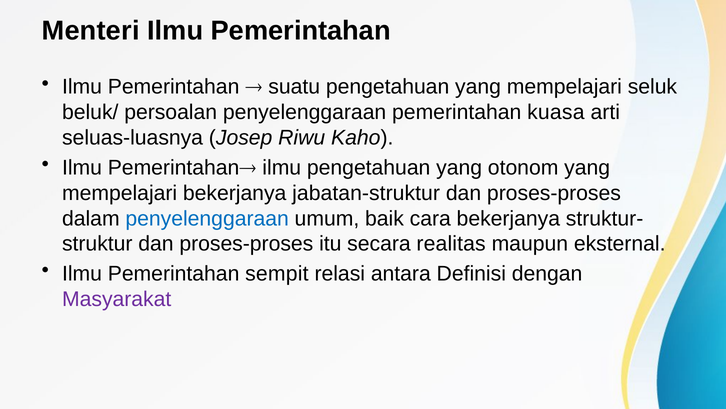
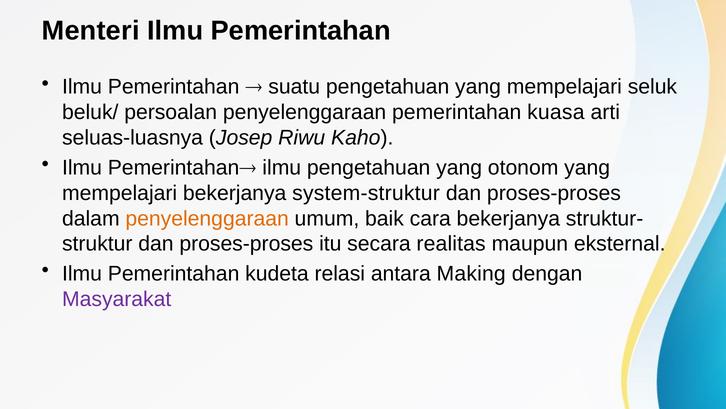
jabatan-struktur: jabatan-struktur -> system-struktur
penyelenggaraan at (207, 218) colour: blue -> orange
sempit: sempit -> kudeta
Definisi: Definisi -> Making
